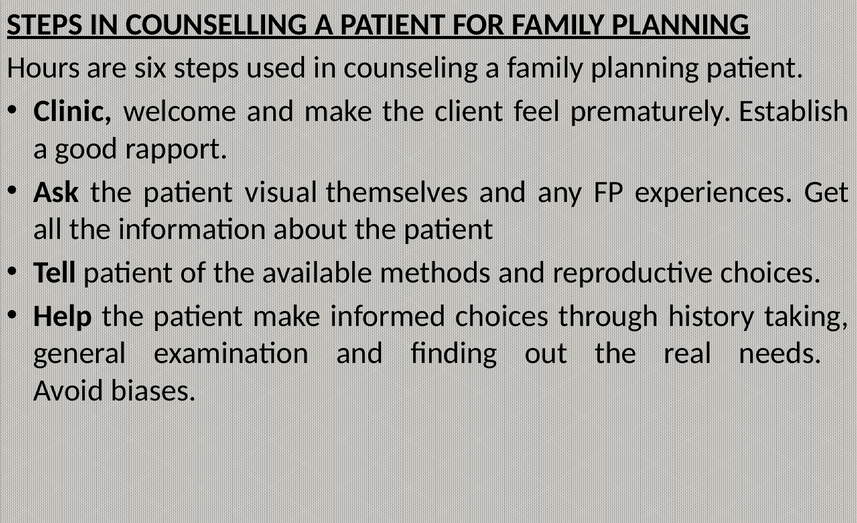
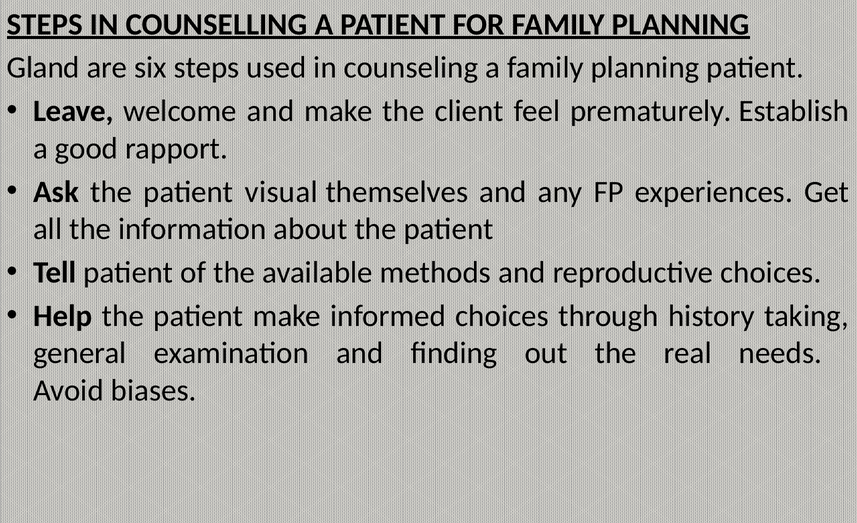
Hours: Hours -> Gland
Clinic: Clinic -> Leave
